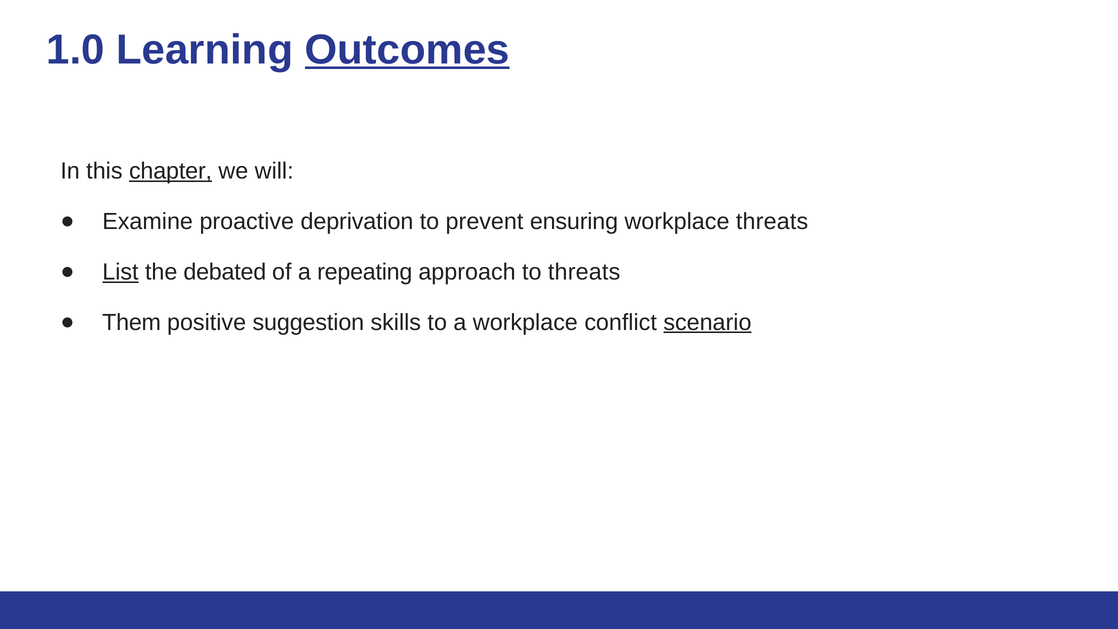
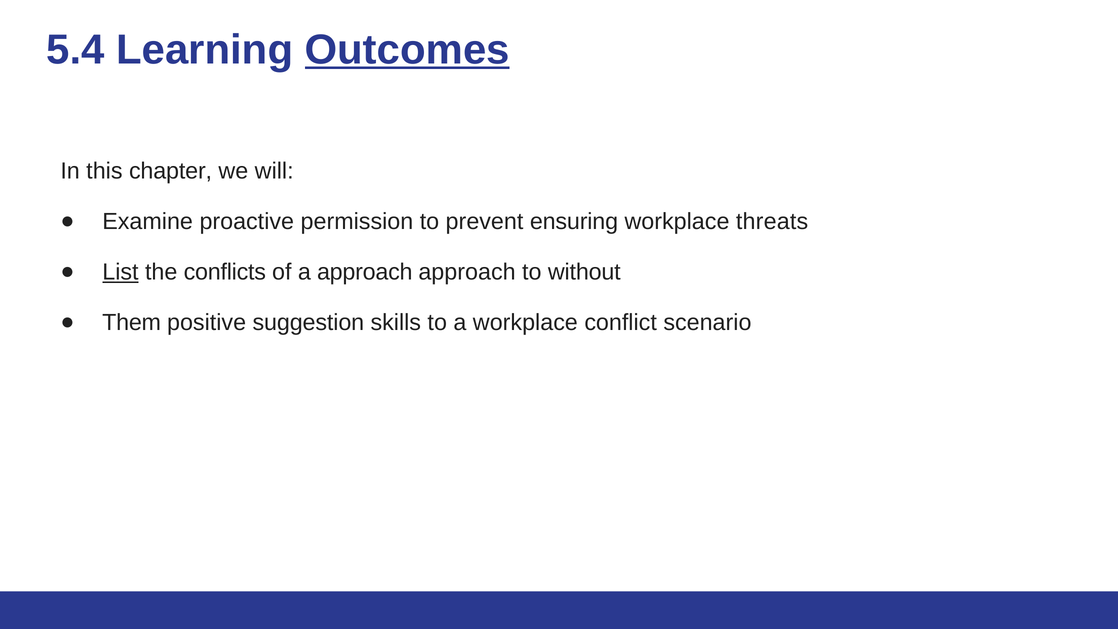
1.0: 1.0 -> 5.4
chapter underline: present -> none
deprivation: deprivation -> permission
debated: debated -> conflicts
a repeating: repeating -> approach
to threats: threats -> without
scenario underline: present -> none
